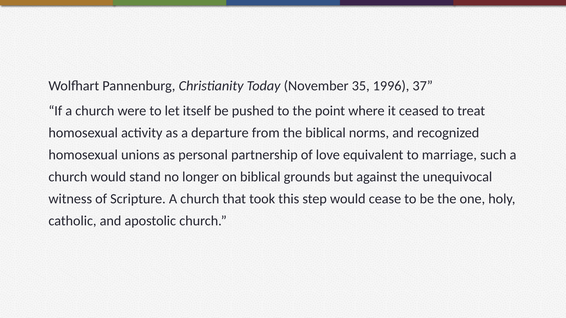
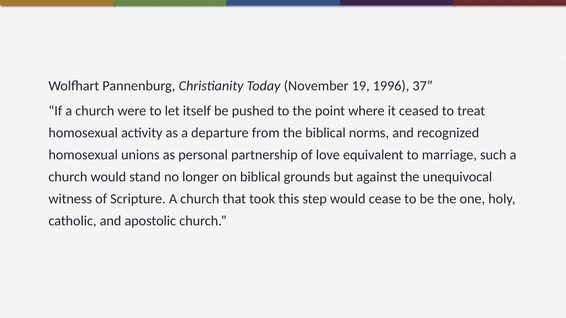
35: 35 -> 19
